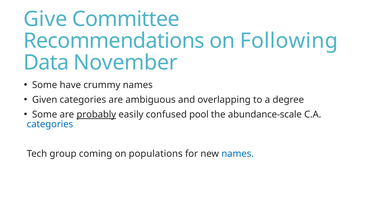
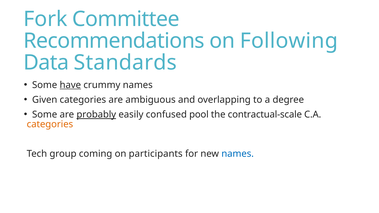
Give: Give -> Fork
November: November -> Standards
have underline: none -> present
abundance-scale: abundance-scale -> contractual-scale
categories at (50, 124) colour: blue -> orange
populations: populations -> participants
